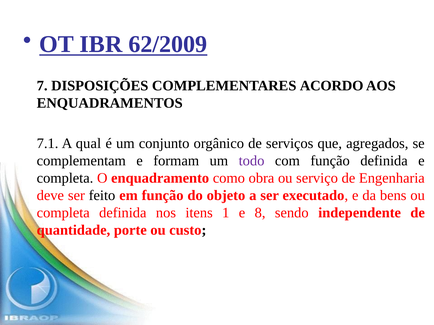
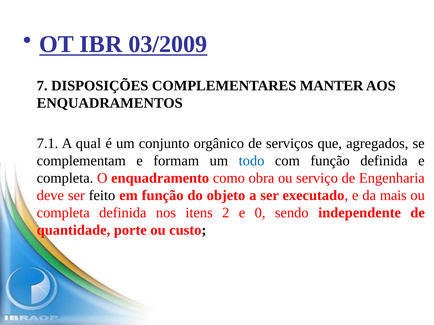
62/2009: 62/2009 -> 03/2009
ACORDO: ACORDO -> MANTER
todo colour: purple -> blue
bens: bens -> mais
1: 1 -> 2
8: 8 -> 0
